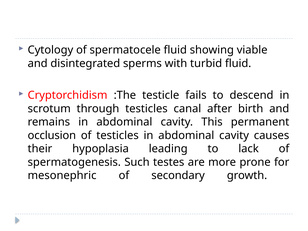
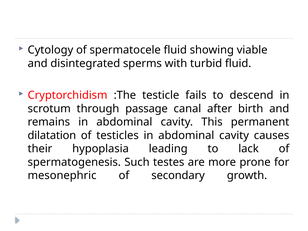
through testicles: testicles -> passage
occlusion: occlusion -> dilatation
